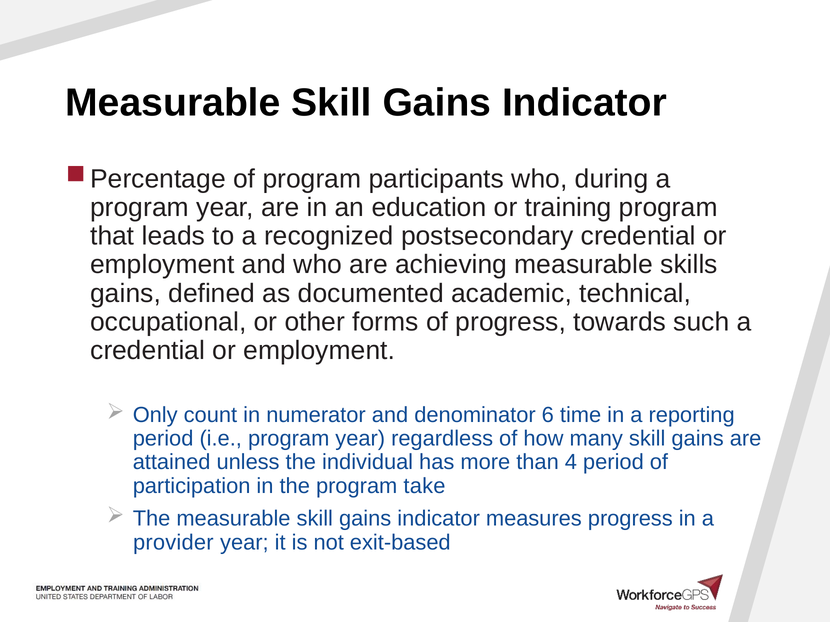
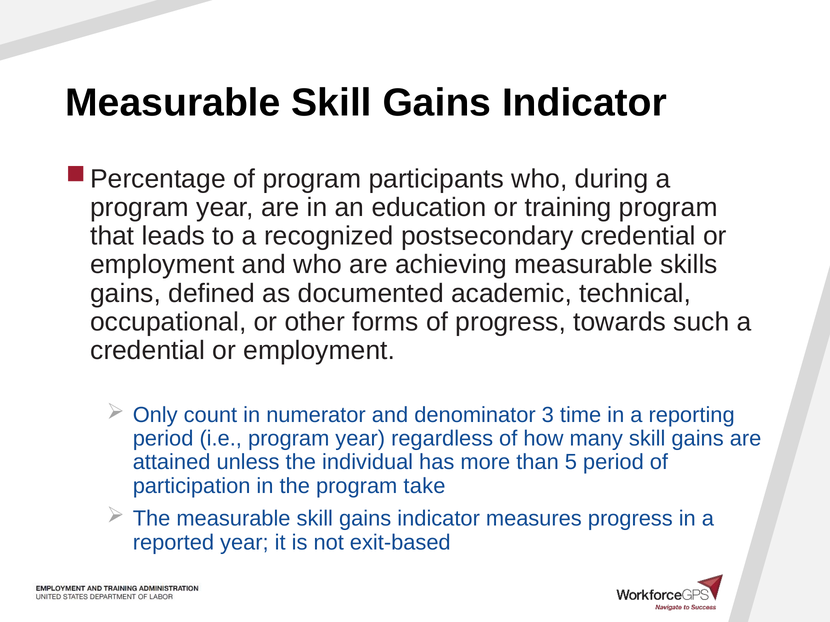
6: 6 -> 3
4: 4 -> 5
provider: provider -> reported
